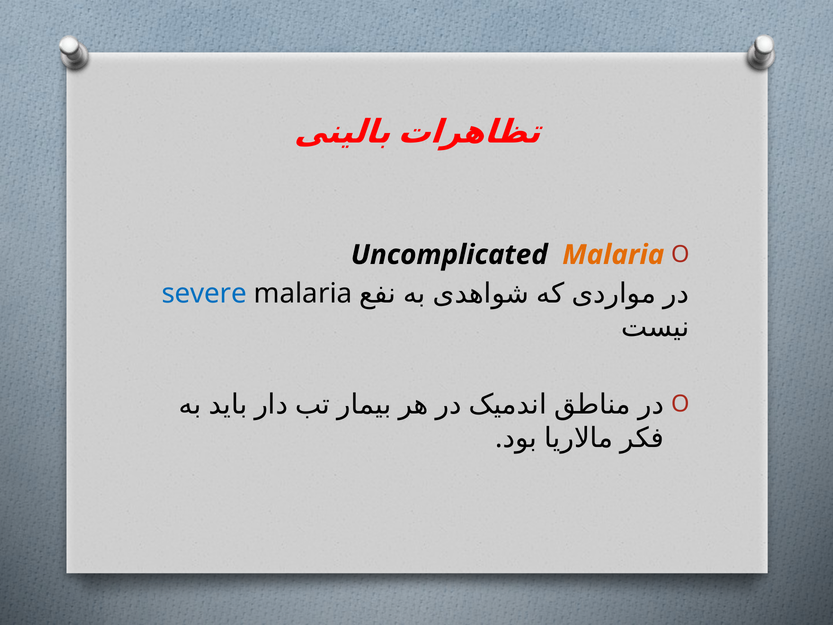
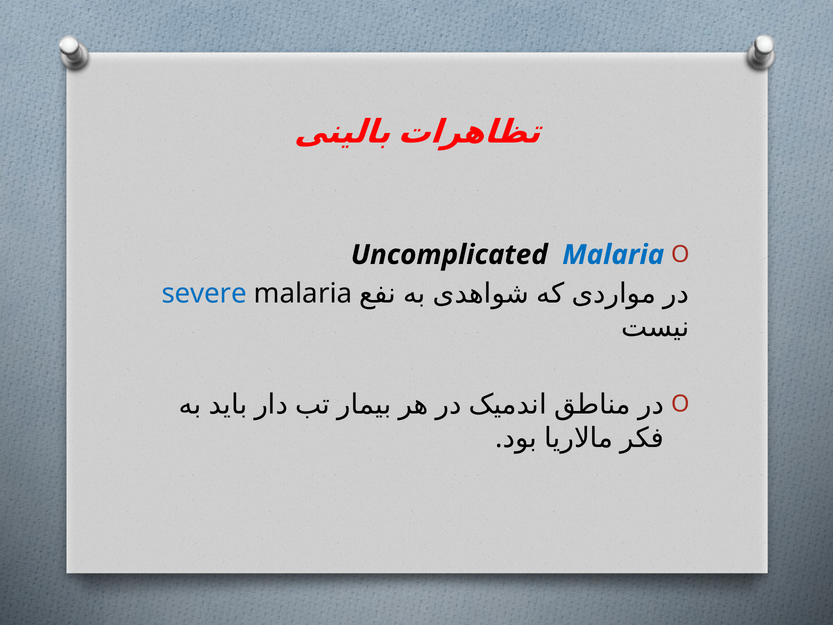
Malaria at (613, 255) colour: orange -> blue
